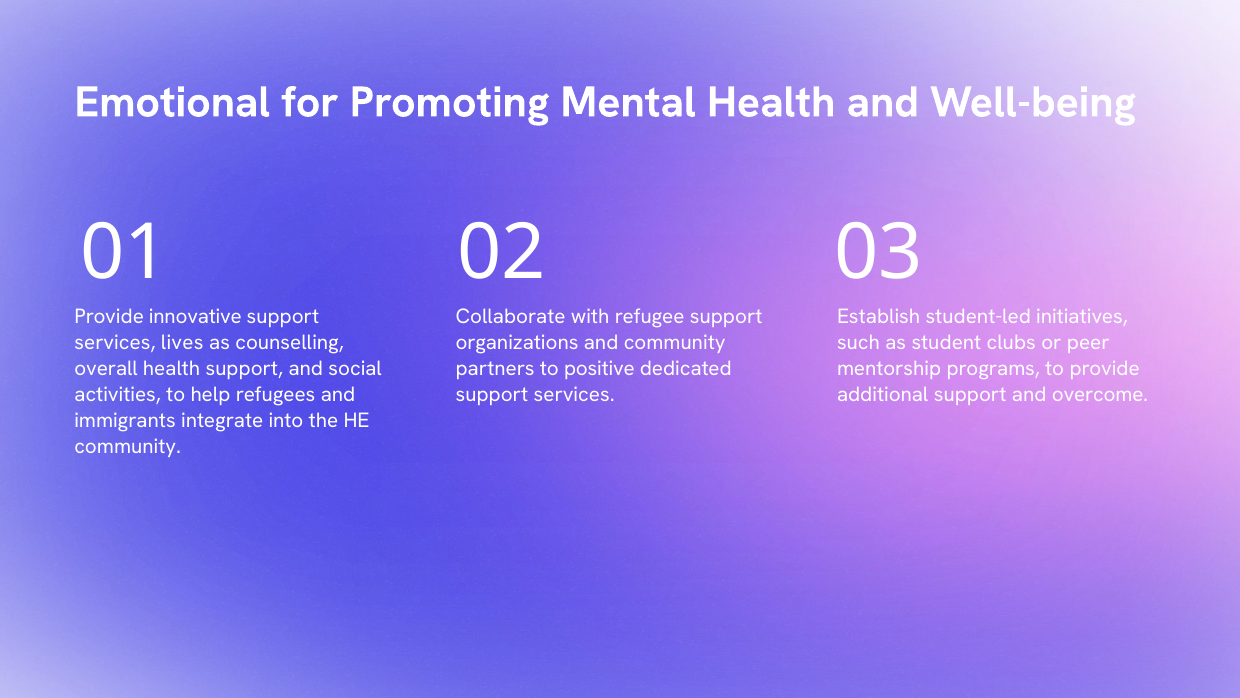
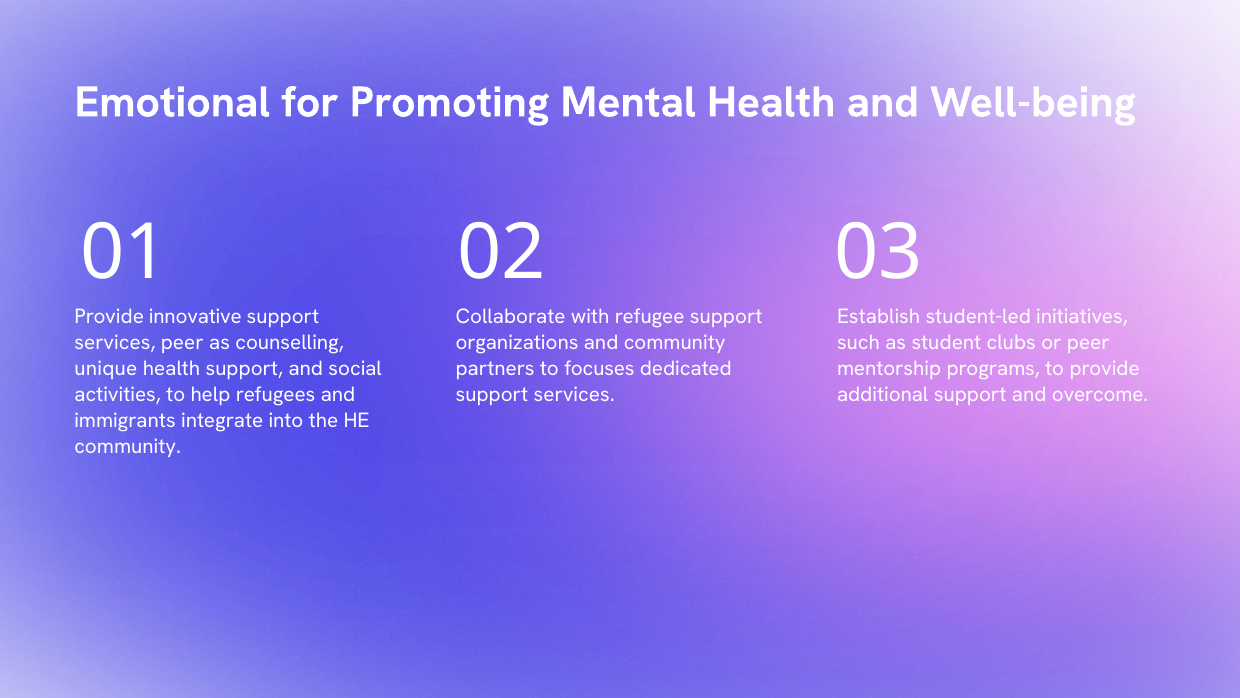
services lives: lives -> peer
overall: overall -> unique
positive: positive -> focuses
